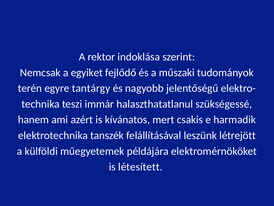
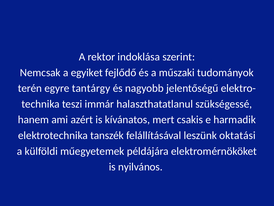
létrejött: létrejött -> oktatási
létesített: létesített -> nyilvános
